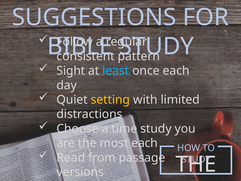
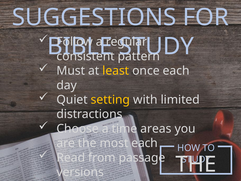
Sight: Sight -> Must
least colour: light blue -> yellow
time study: study -> areas
